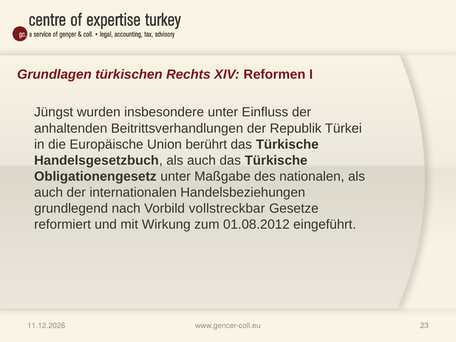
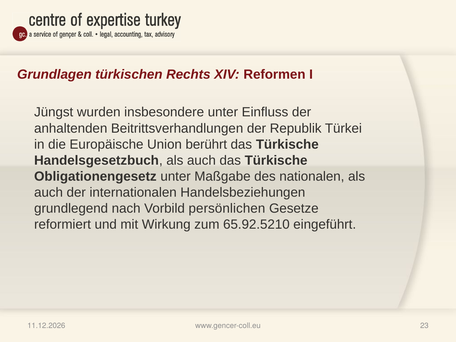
vollstreckbar: vollstreckbar -> persönlichen
01.08.2012: 01.08.2012 -> 65.92.5210
